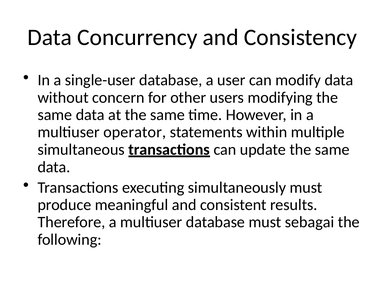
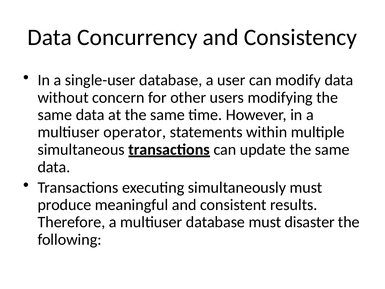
sebagai: sebagai -> disaster
